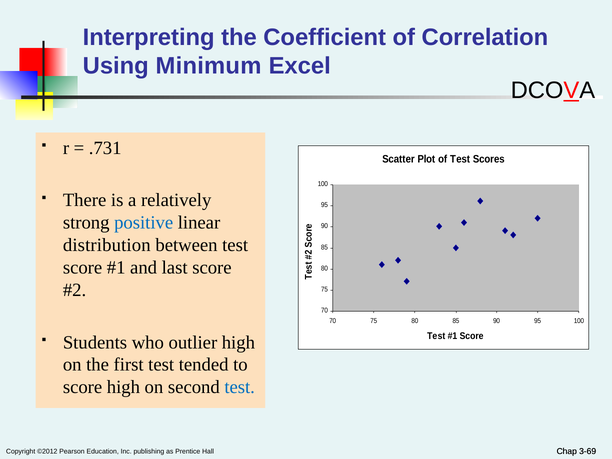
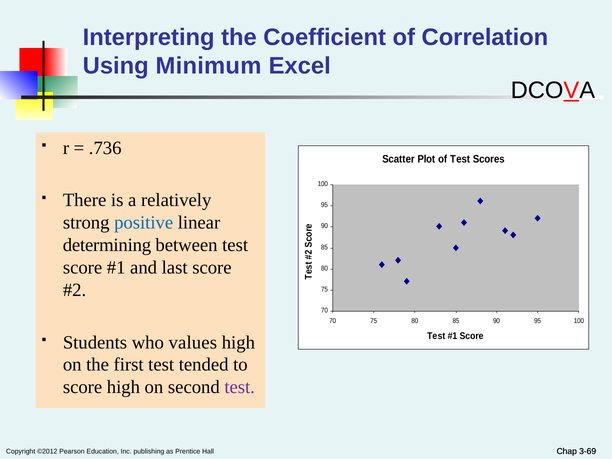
.731: .731 -> .736
distribution: distribution -> determining
outlier: outlier -> values
test at (240, 387) colour: blue -> purple
